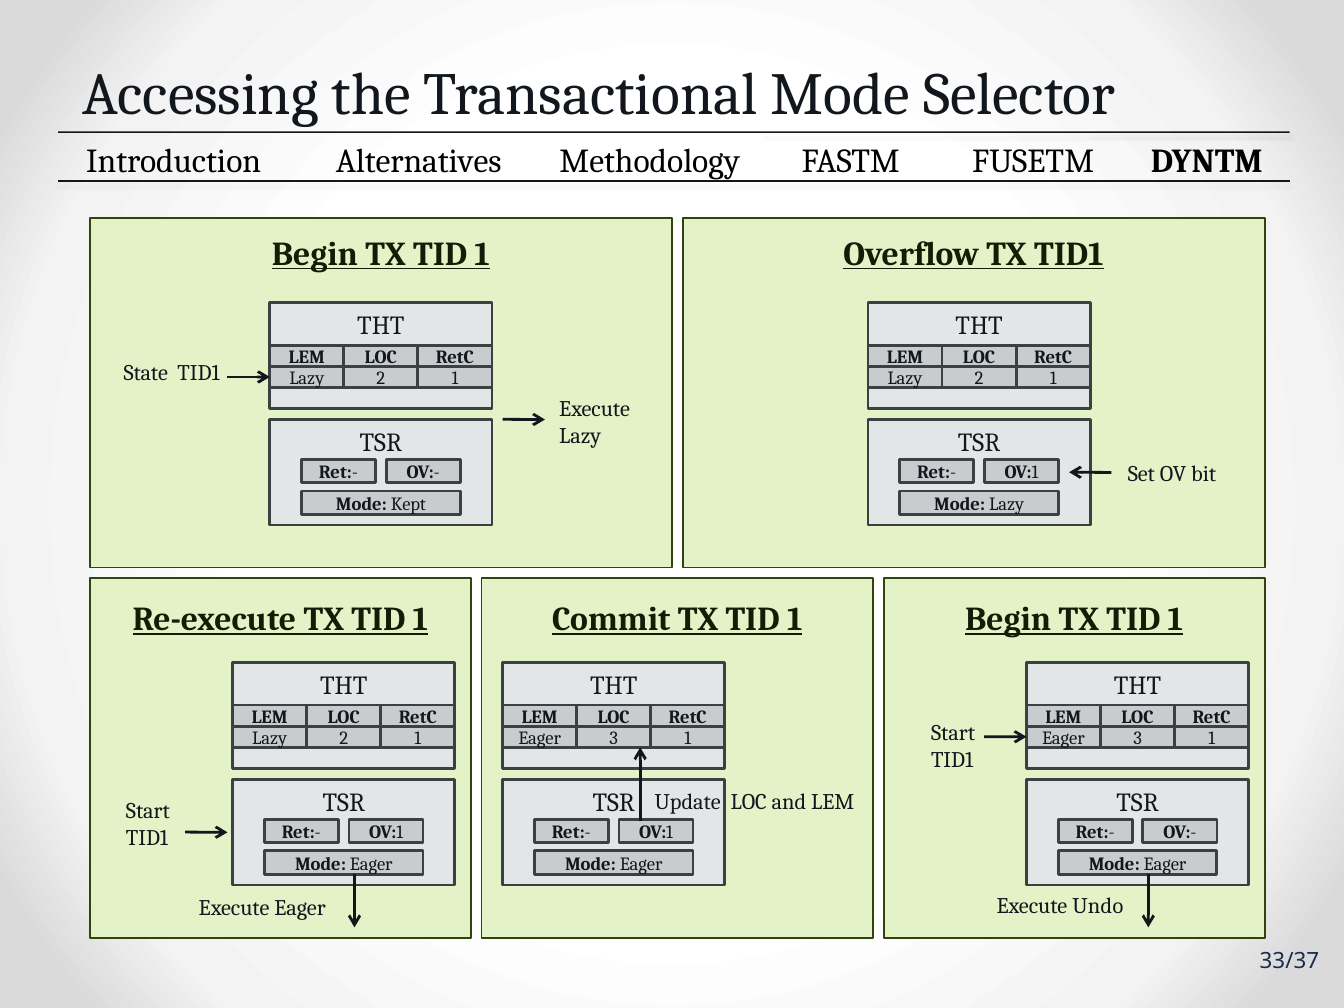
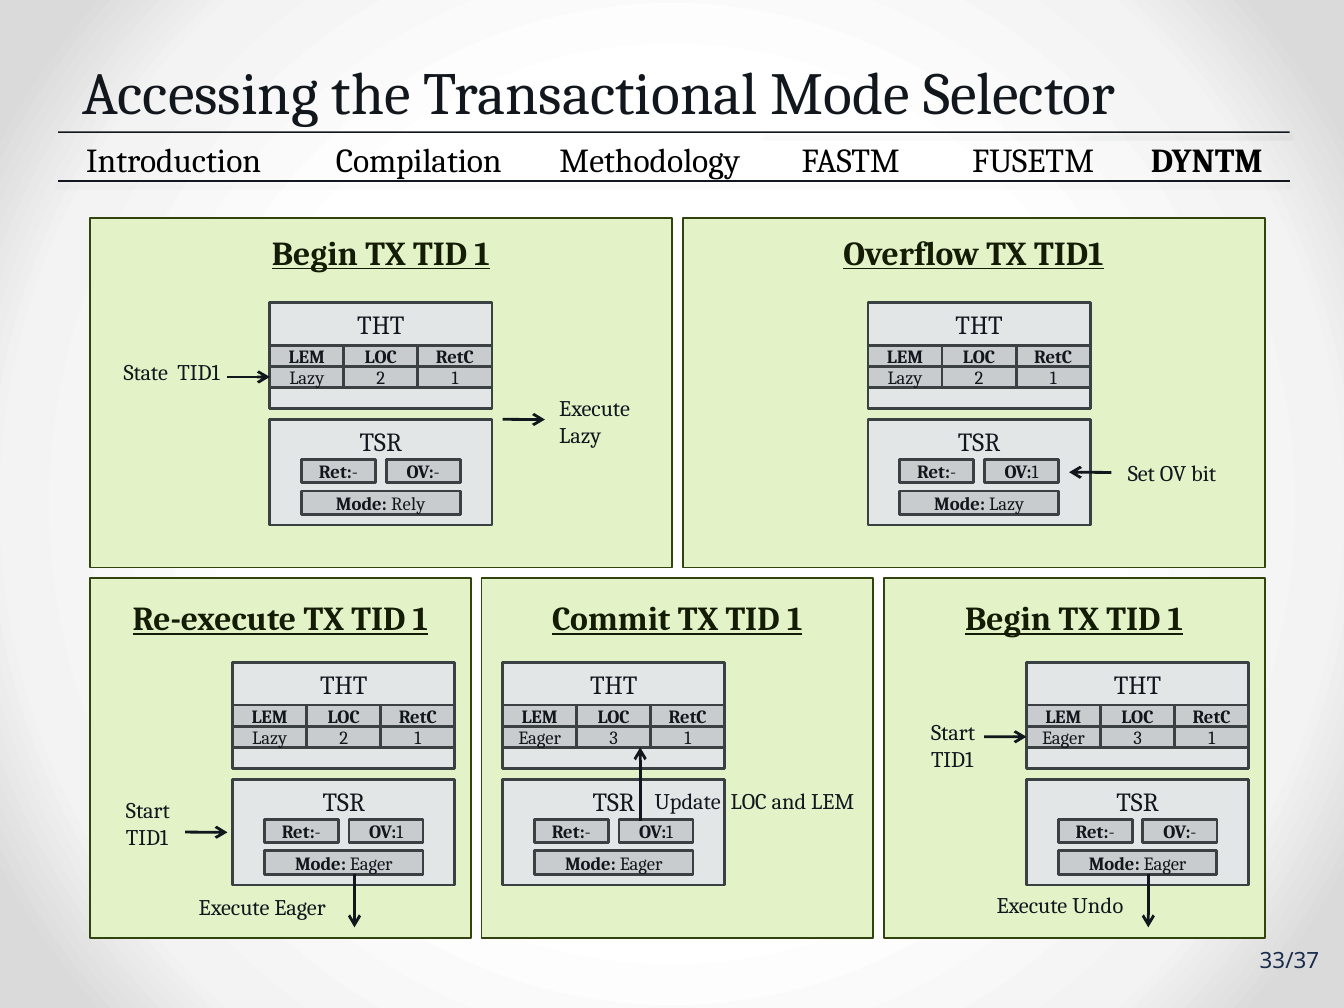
Alternatives: Alternatives -> Compilation
Kept: Kept -> Rely
